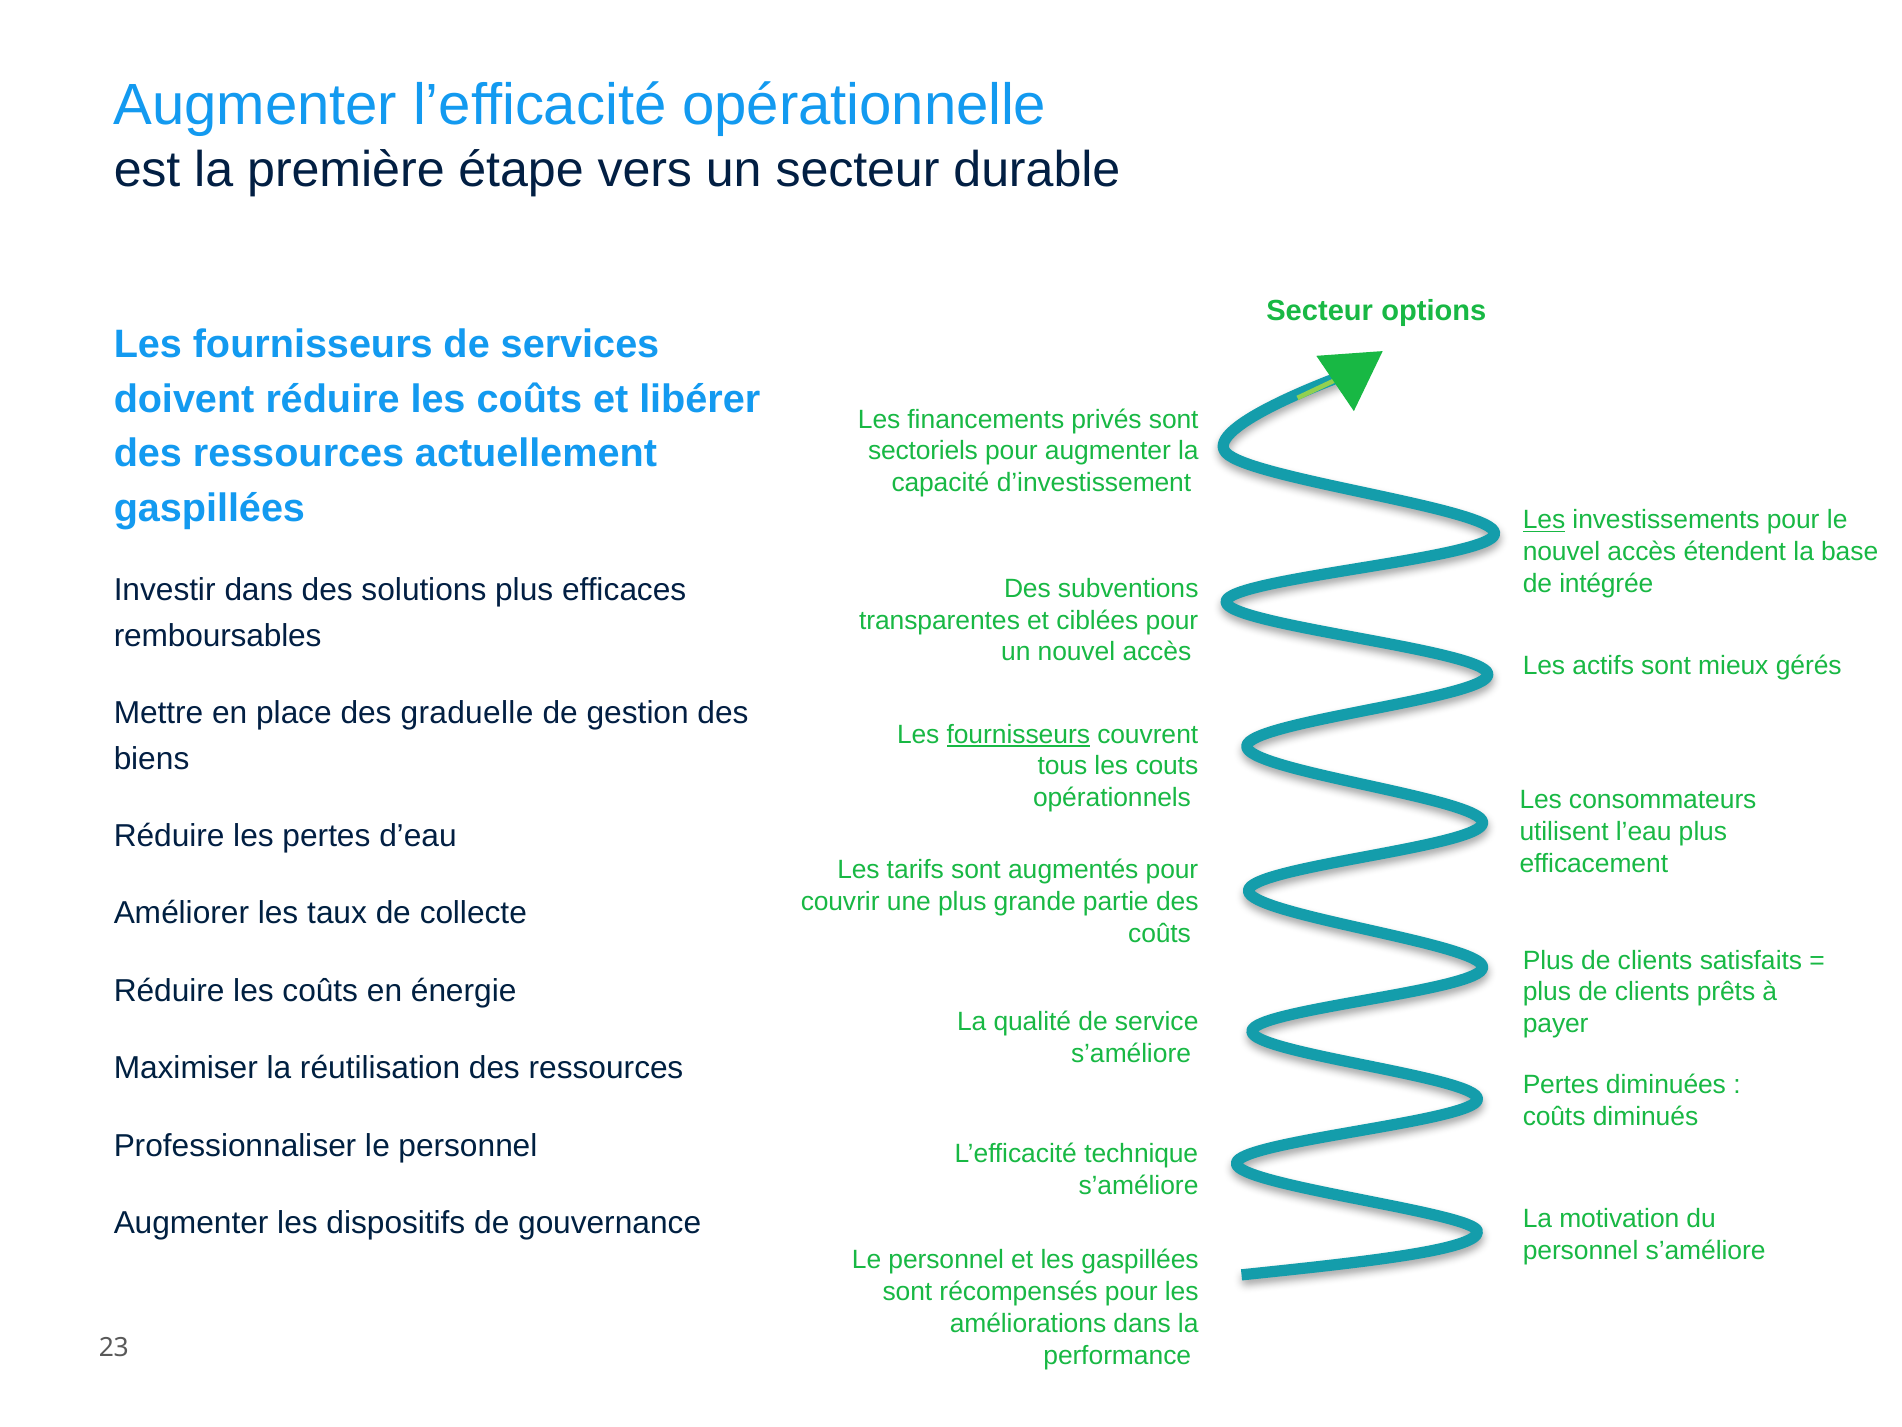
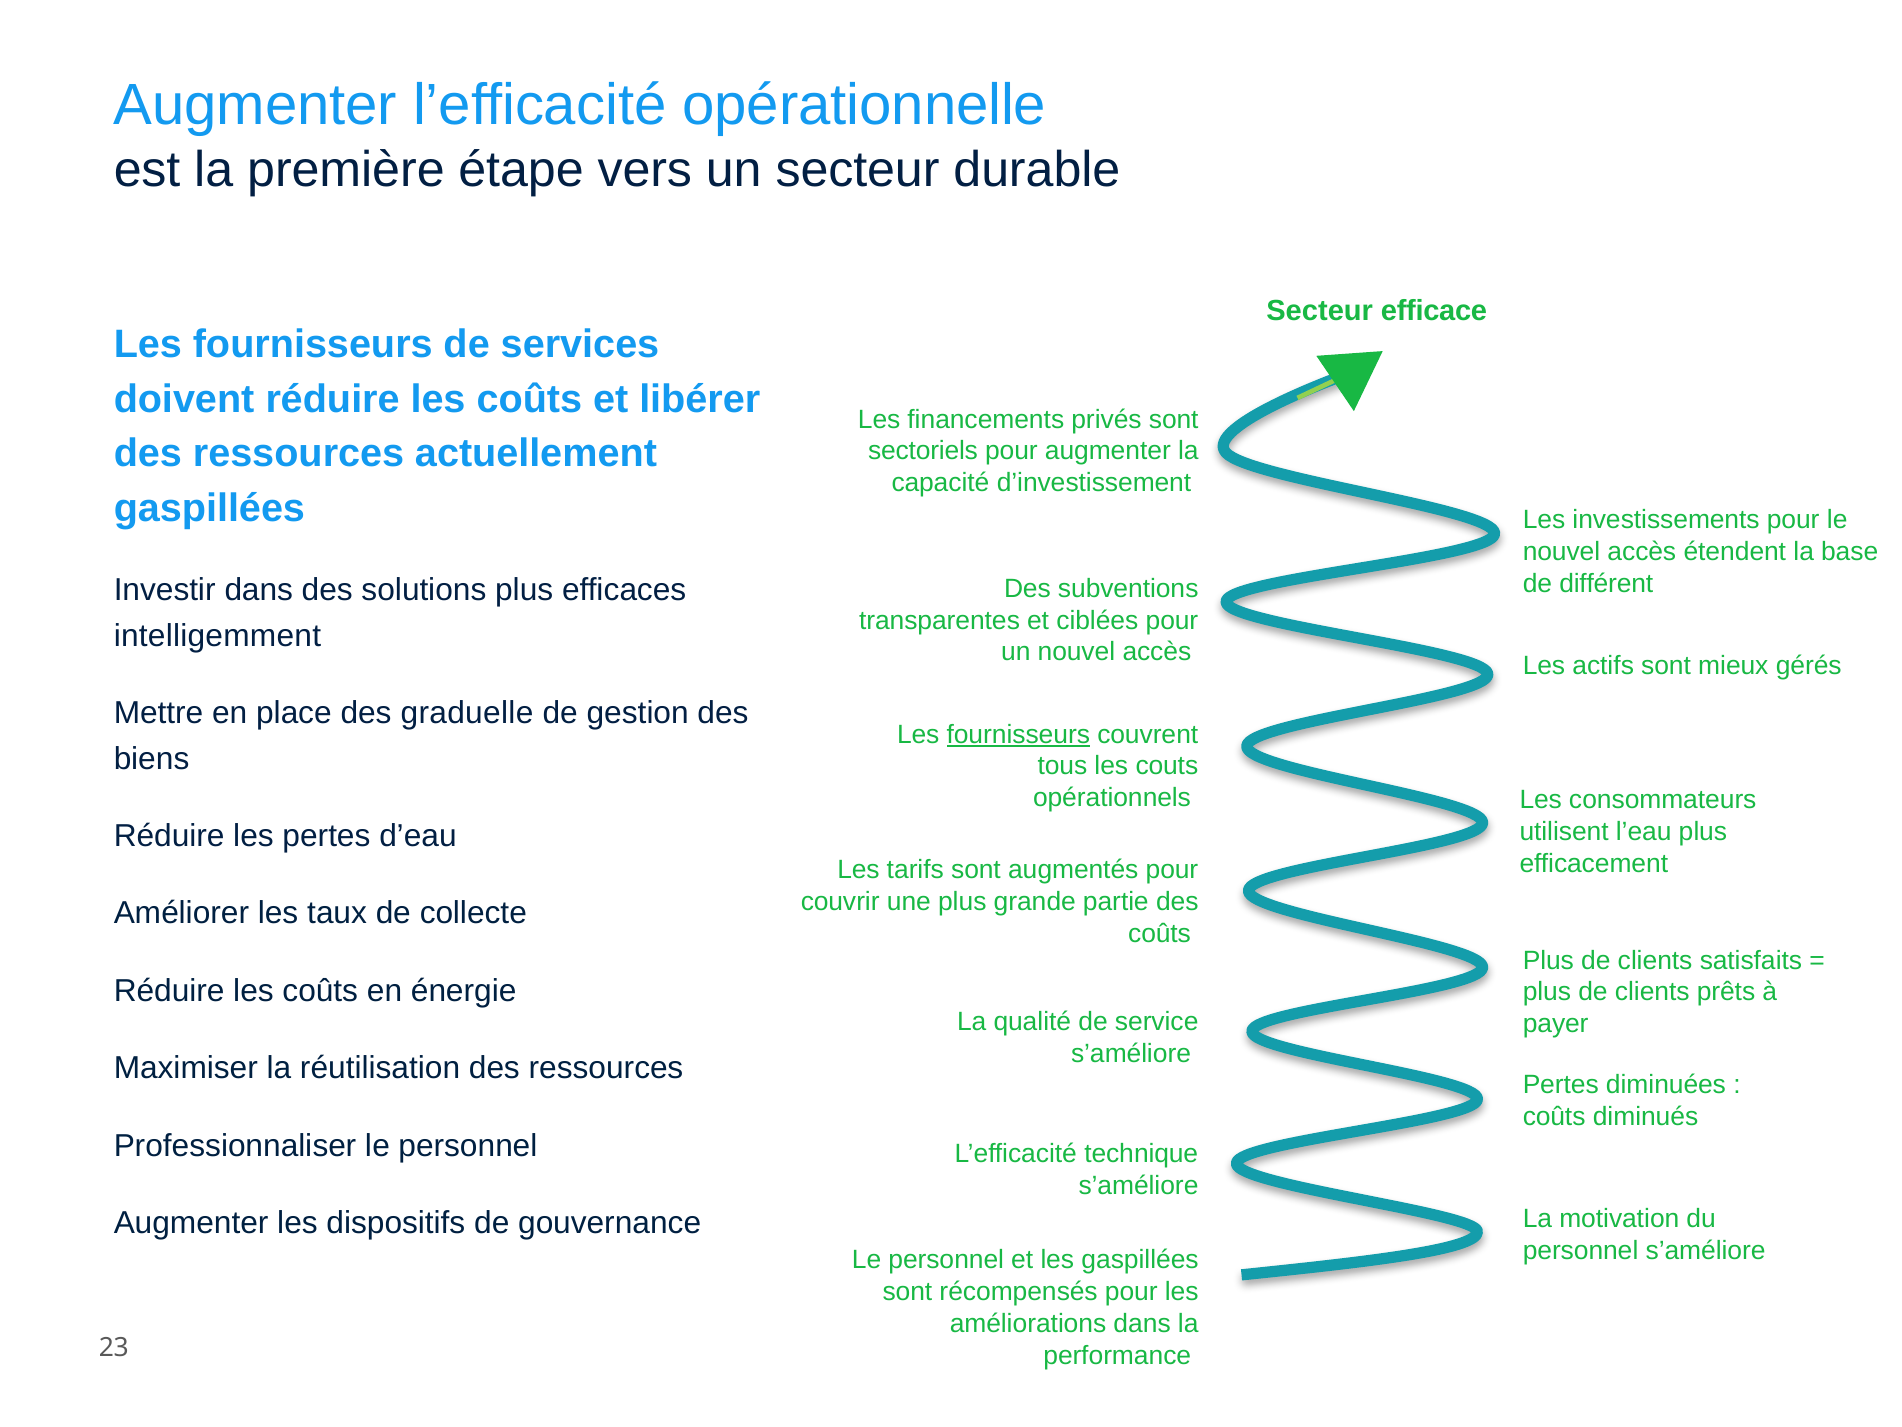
options: options -> efficace
Les at (1544, 520) underline: present -> none
intégrée: intégrée -> différent
remboursables: remboursables -> intelligemment
